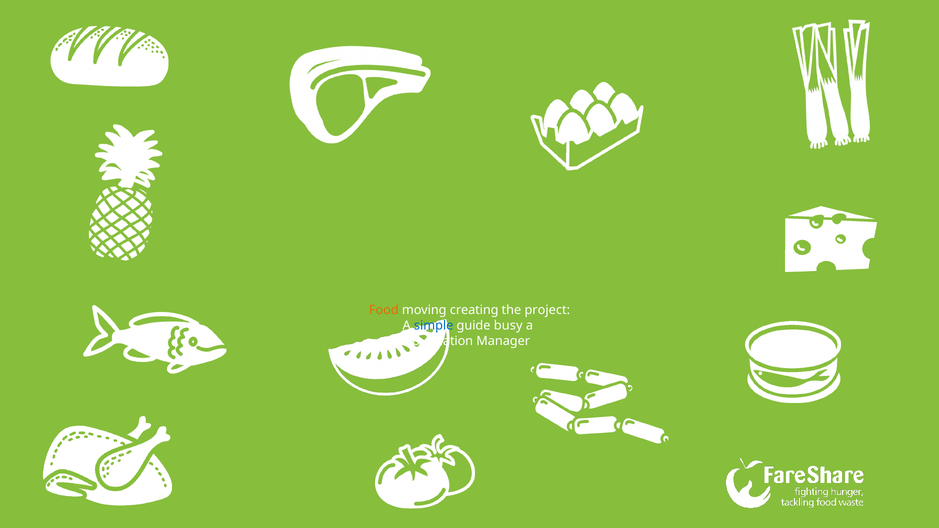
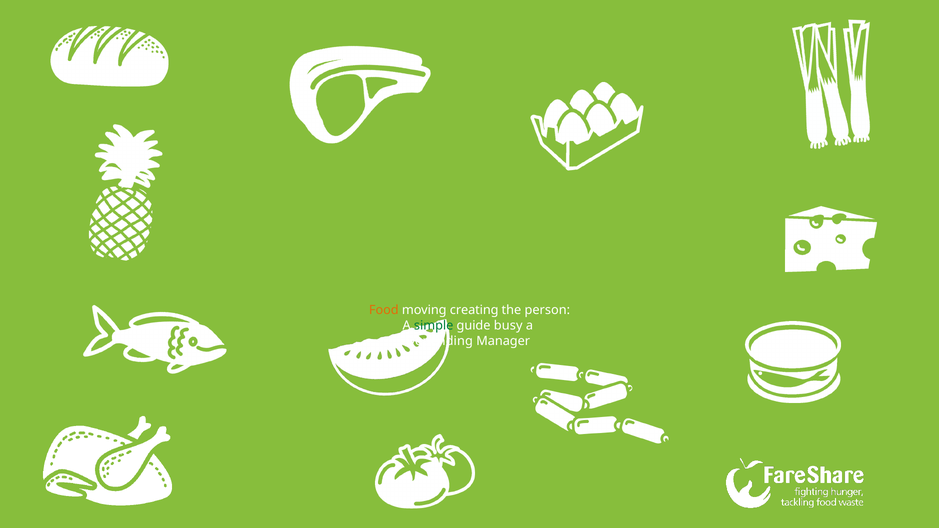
project: project -> person
simple colour: blue -> green
Foundation: Foundation -> Depending
